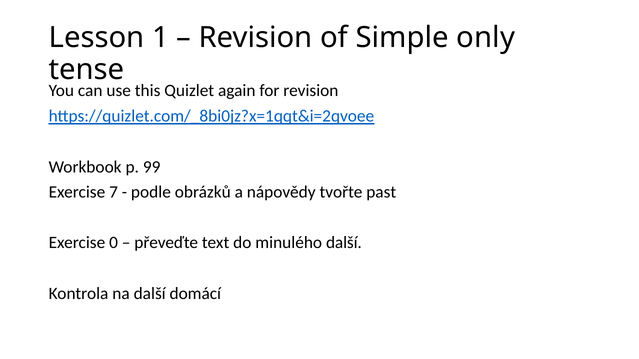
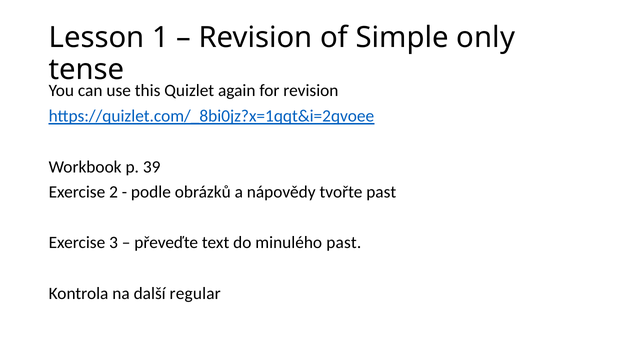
99: 99 -> 39
7: 7 -> 2
0: 0 -> 3
minulého další: další -> past
domácí: domácí -> regular
